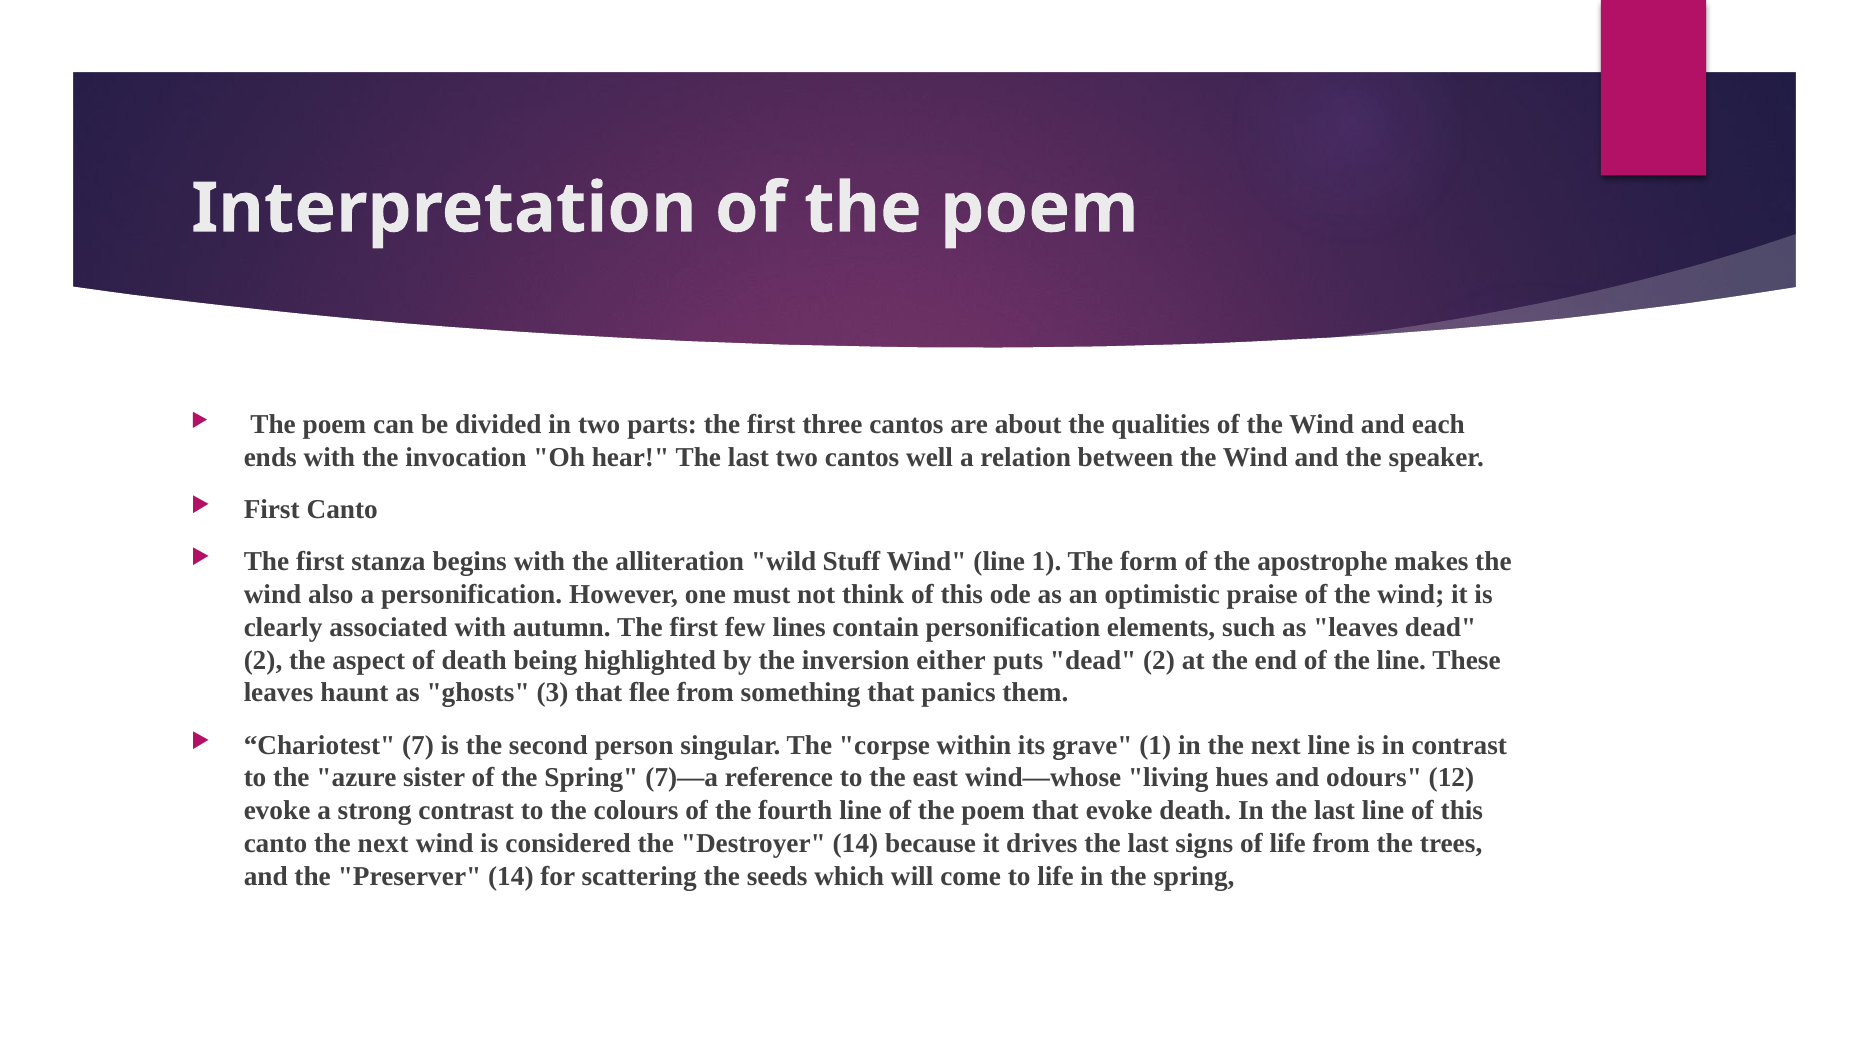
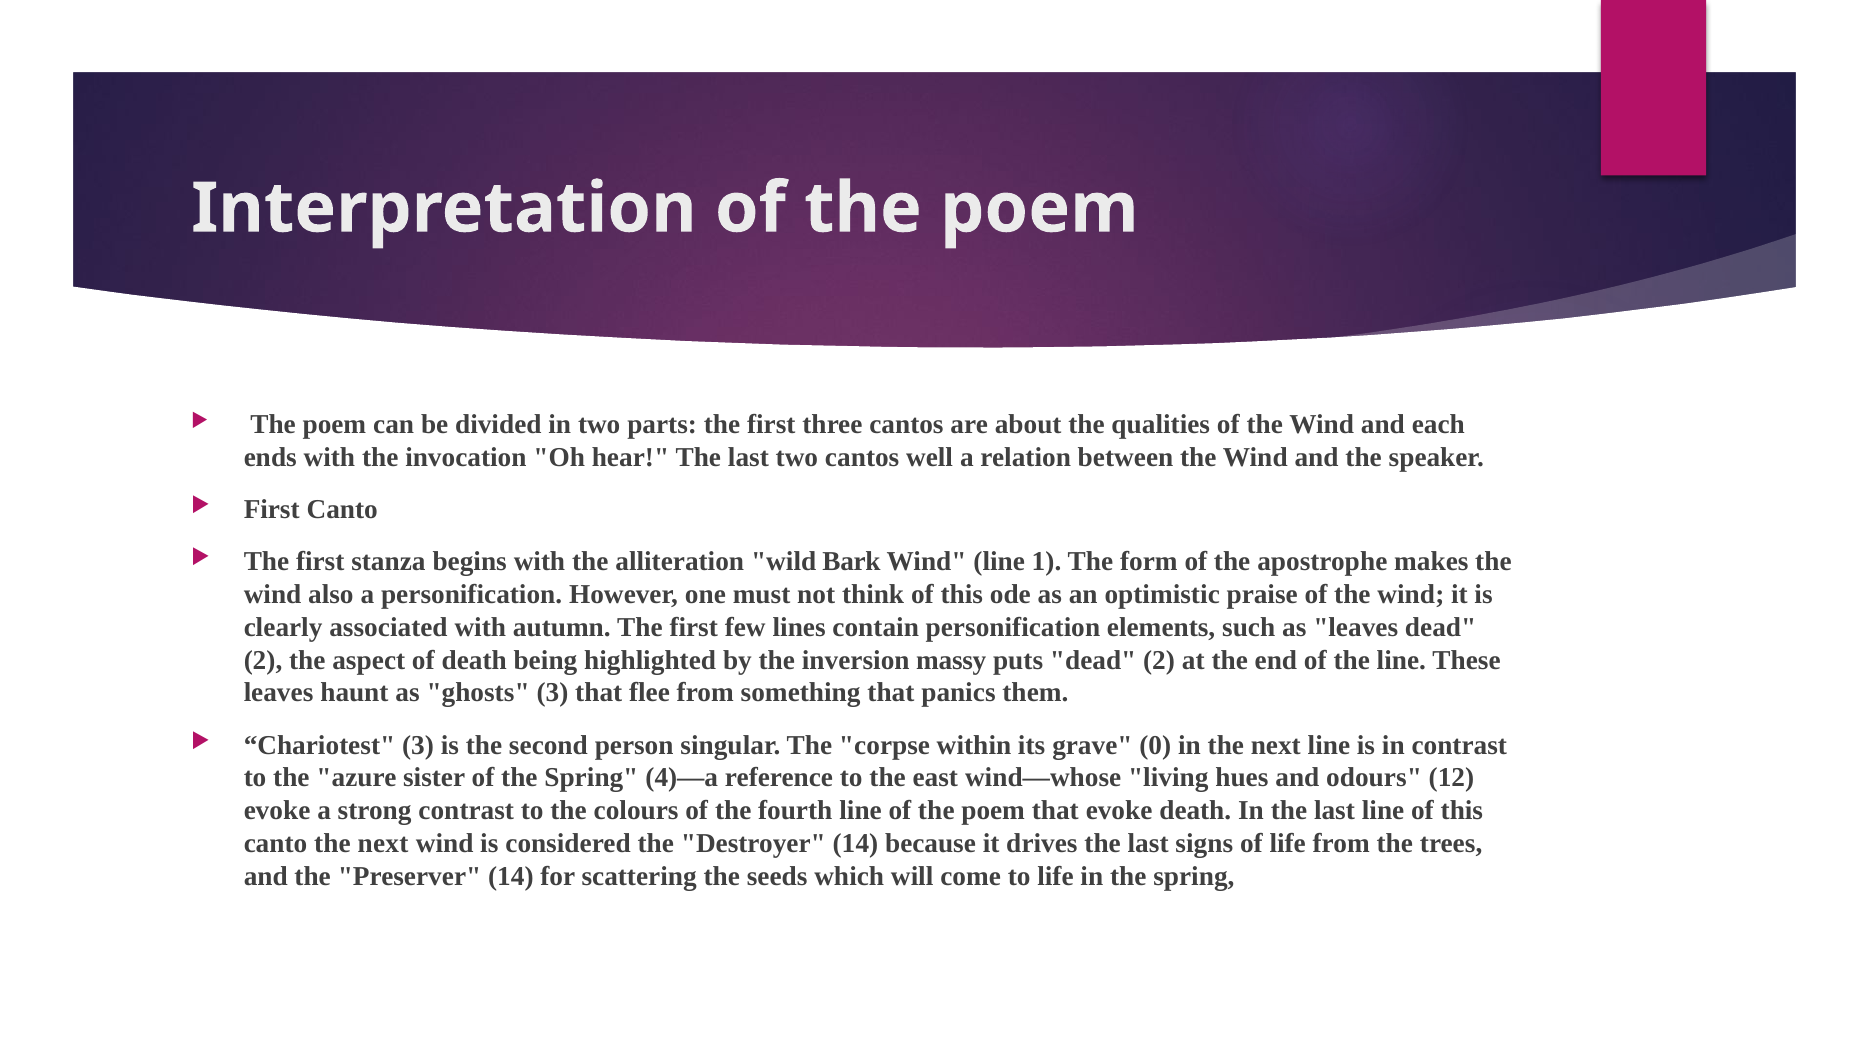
Stuff: Stuff -> Bark
either: either -> massy
Chariotest 7: 7 -> 3
grave 1: 1 -> 0
7)—a: 7)—a -> 4)—a
